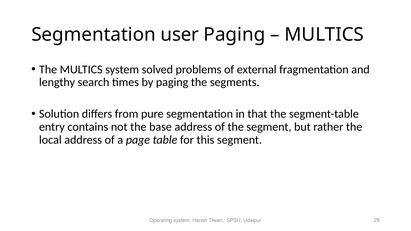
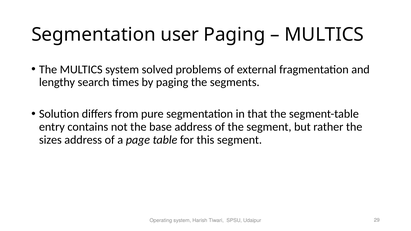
local: local -> sizes
